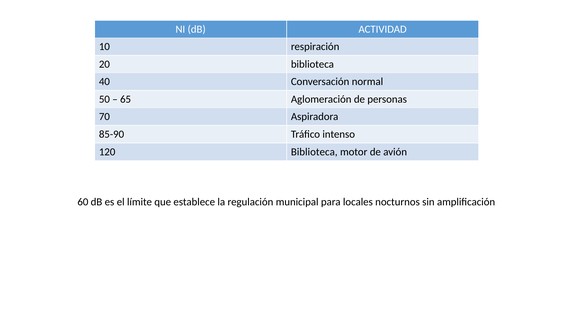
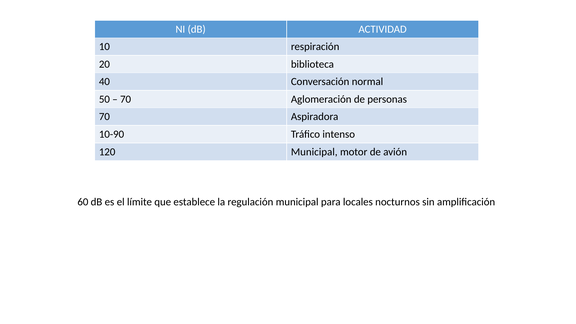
65 at (126, 99): 65 -> 70
85-90: 85-90 -> 10-90
120 Biblioteca: Biblioteca -> Municipal
